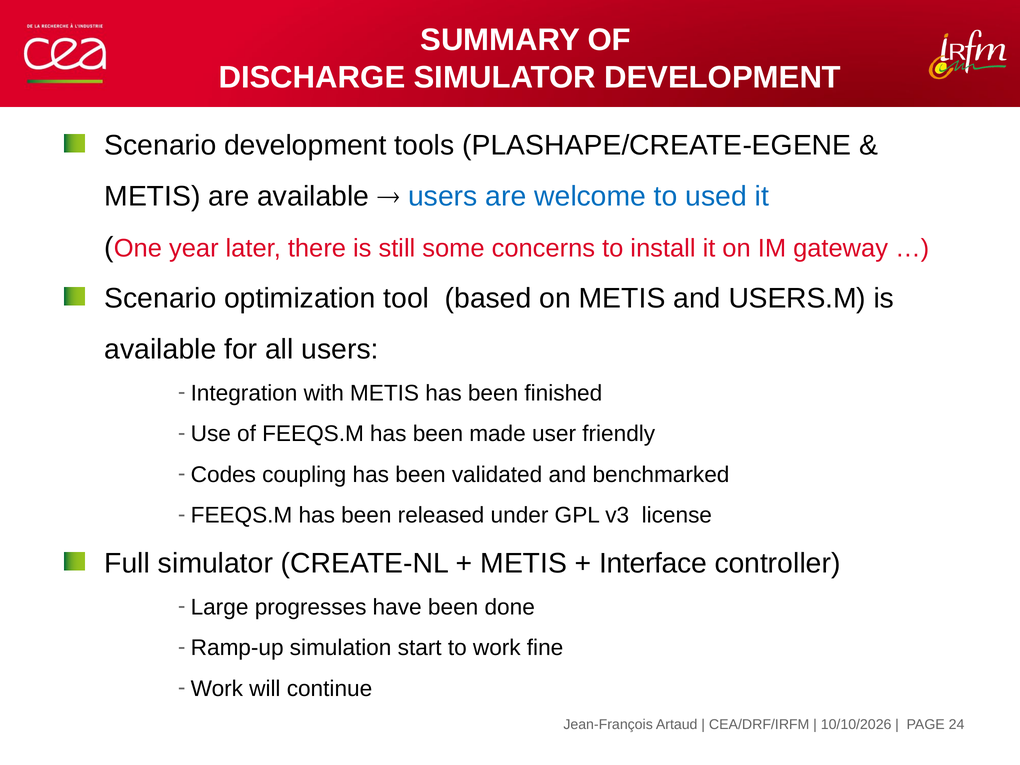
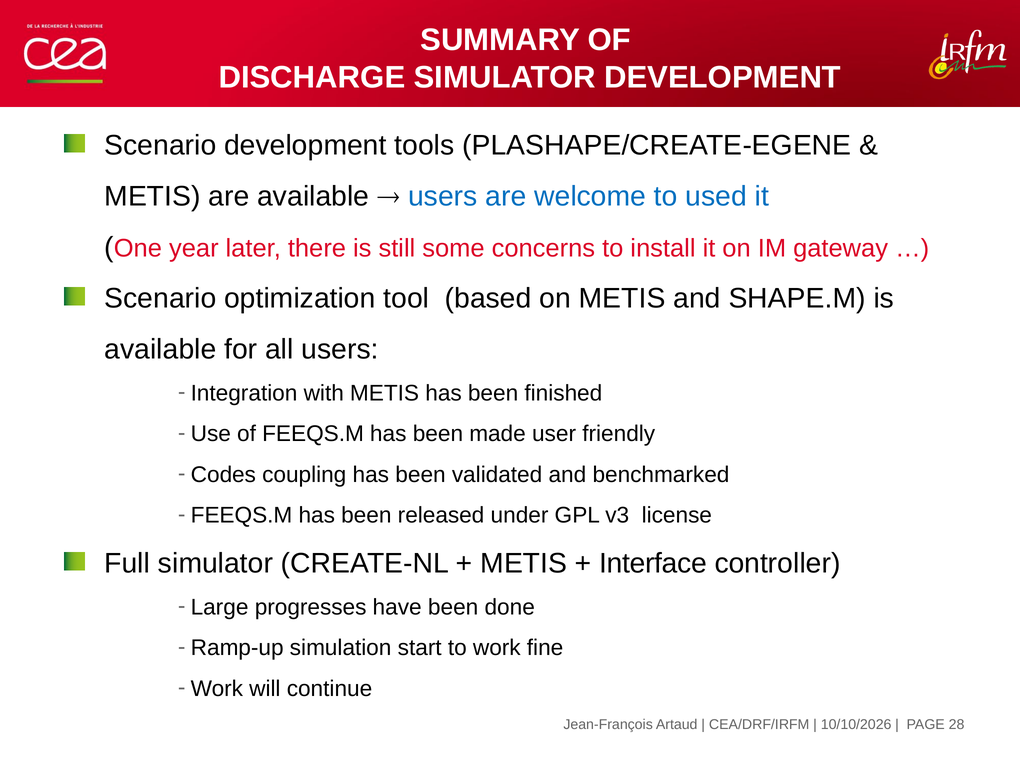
USERS.M: USERS.M -> SHAPE.M
24: 24 -> 28
